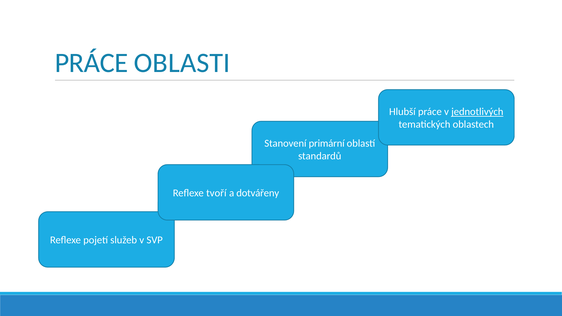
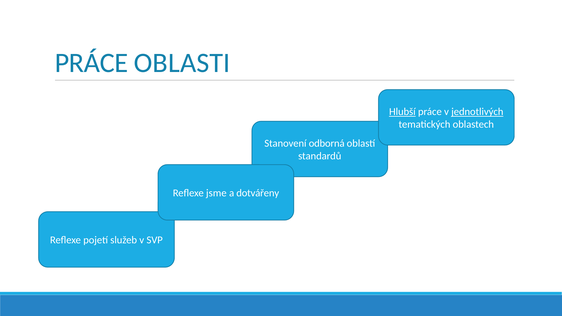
Hlubší underline: none -> present
primární: primární -> odborná
tvoří: tvoří -> jsme
